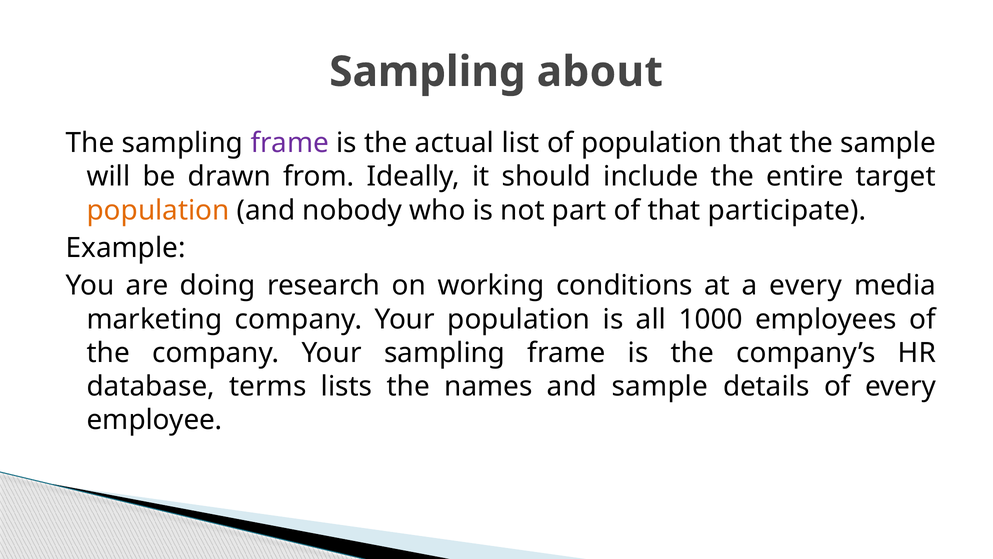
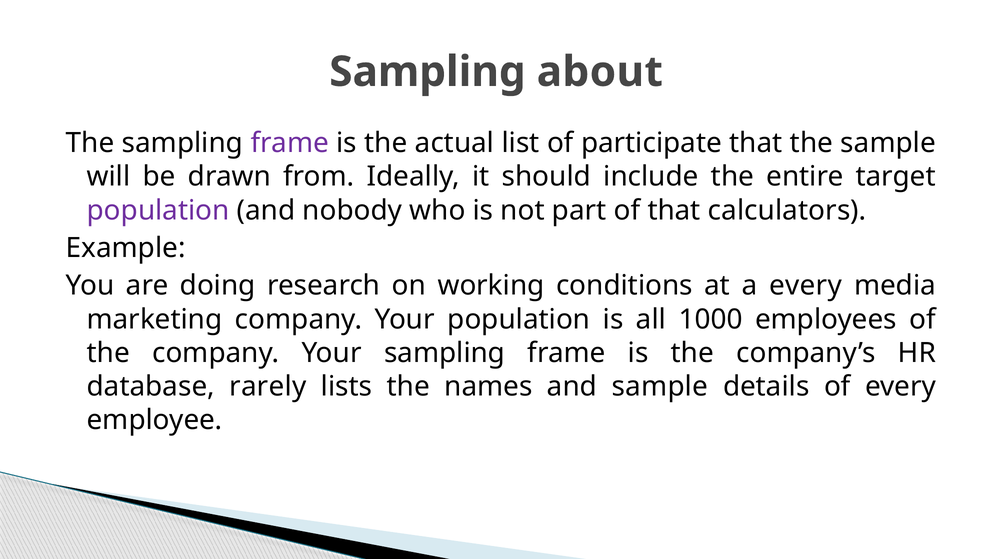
of population: population -> participate
population at (158, 210) colour: orange -> purple
participate: participate -> calculators
terms: terms -> rarely
